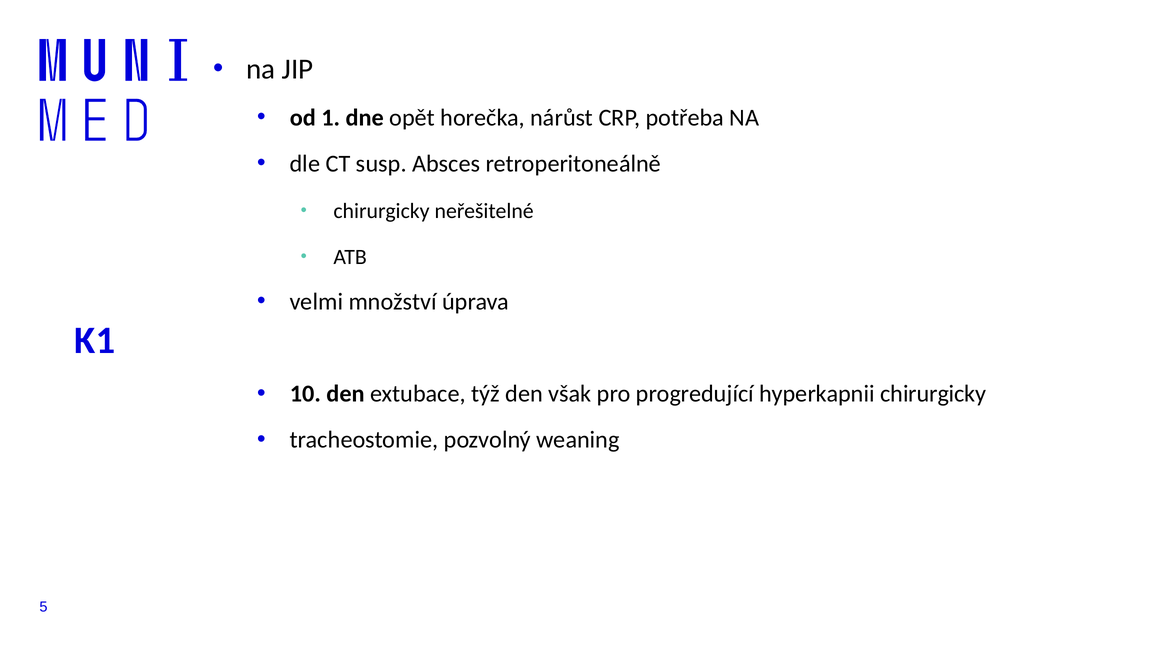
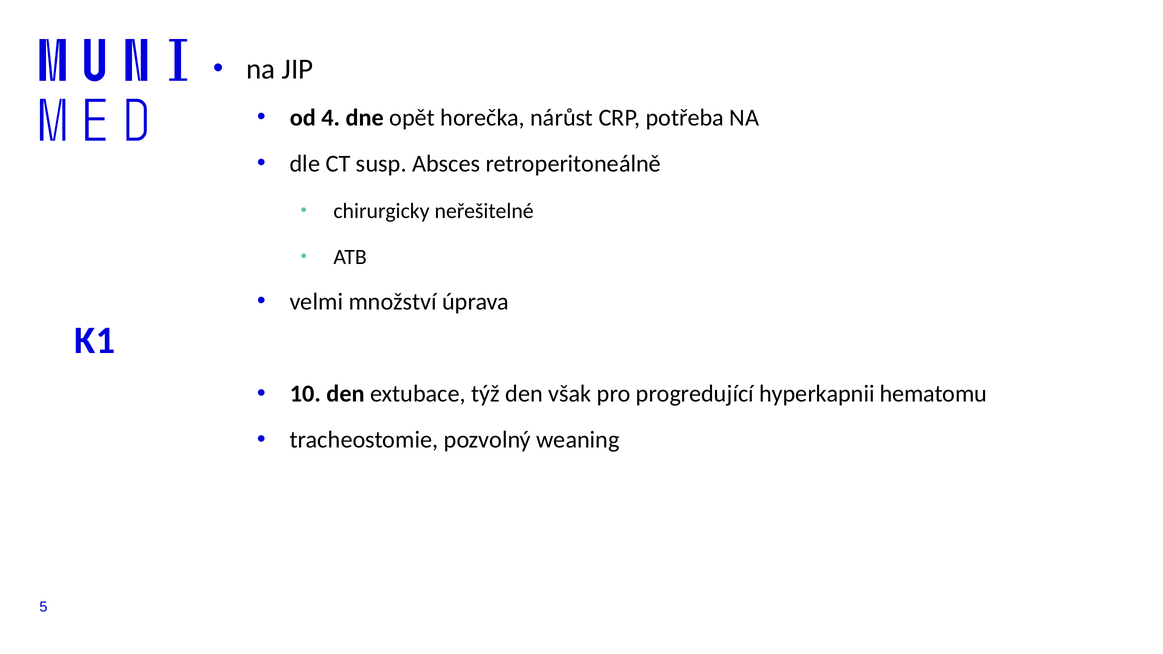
1: 1 -> 4
hyperkapnii chirurgicky: chirurgicky -> hematomu
